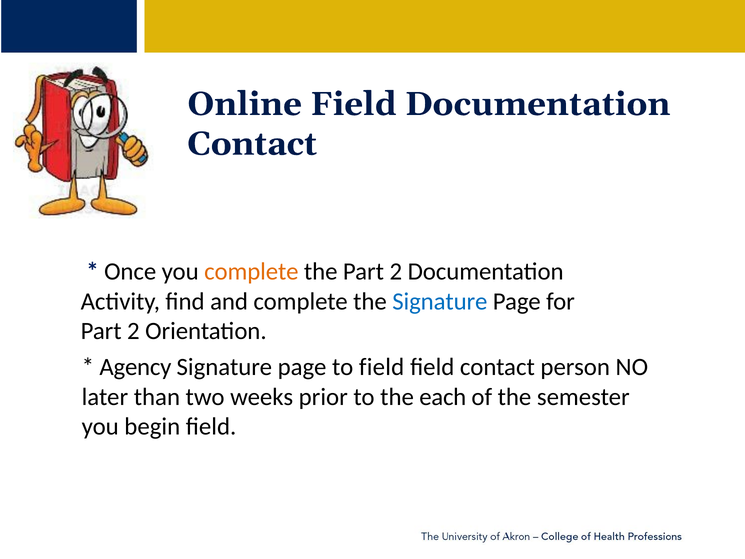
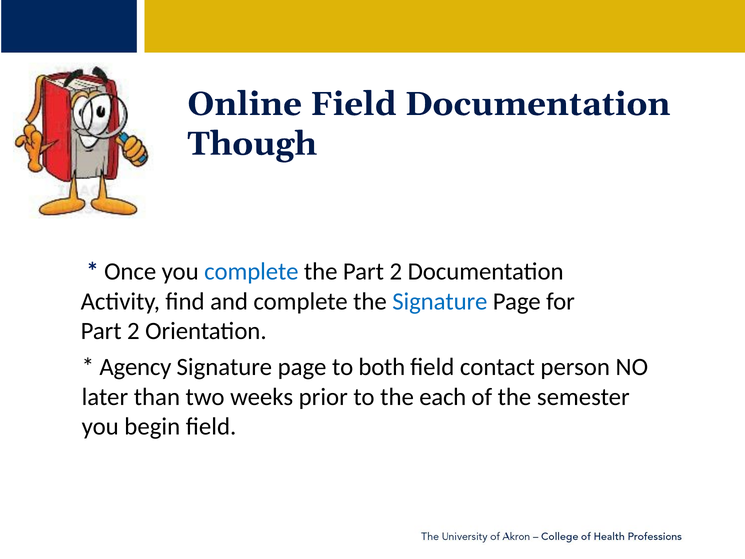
Contact at (252, 144): Contact -> Though
complete at (251, 271) colour: orange -> blue
to field: field -> both
